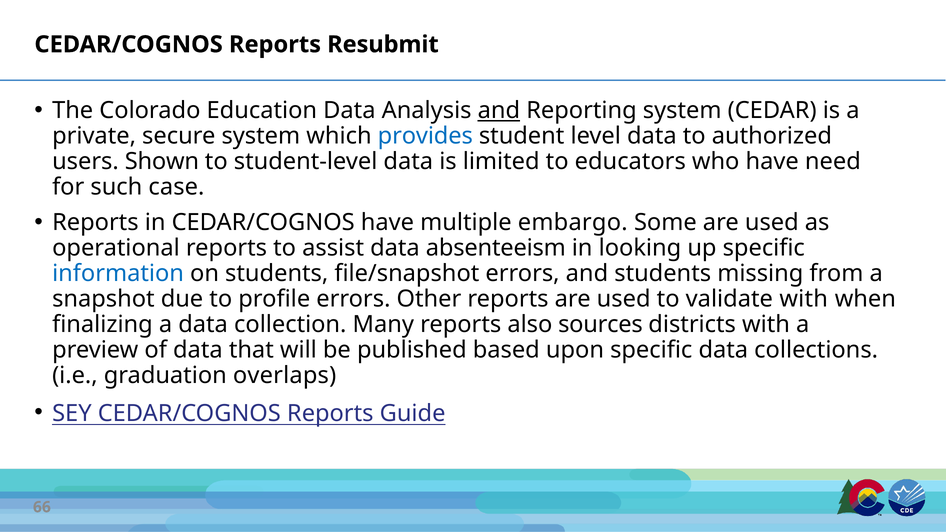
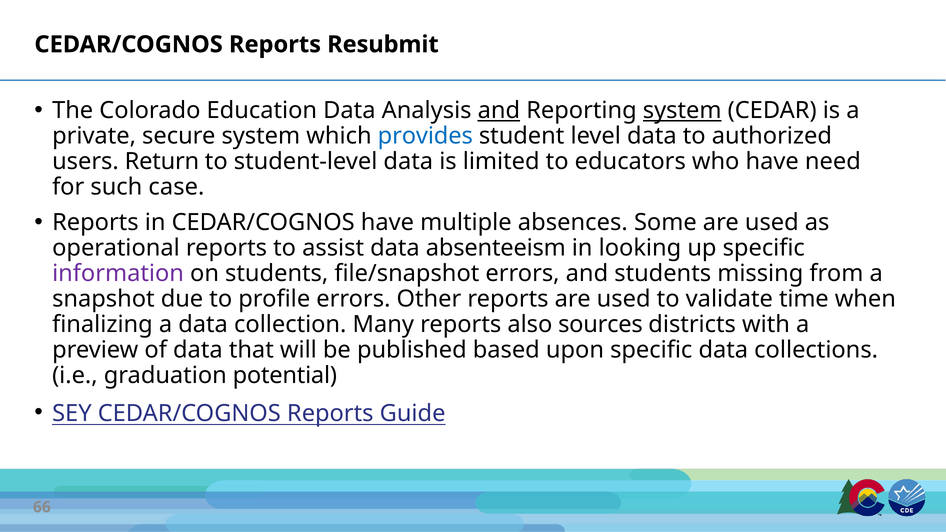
system at (682, 110) underline: none -> present
Shown: Shown -> Return
embargo: embargo -> absences
information colour: blue -> purple
validate with: with -> time
overlaps: overlaps -> potential
